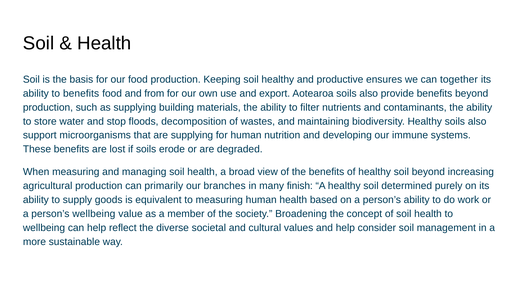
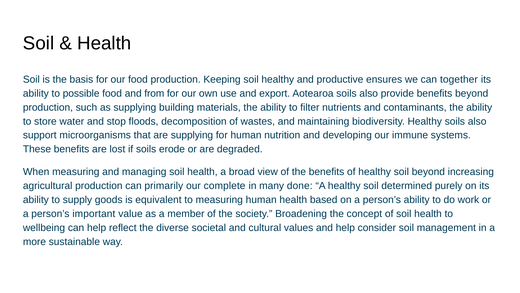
to benefits: benefits -> possible
branches: branches -> complete
finish: finish -> done
person’s wellbeing: wellbeing -> important
